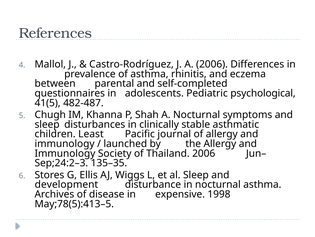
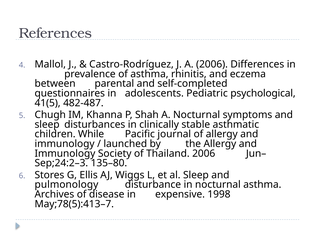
Least: Least -> While
135–35: 135–35 -> 135–80
development: development -> pulmonology
May;78(5):413–5: May;78(5):413–5 -> May;78(5):413–7
